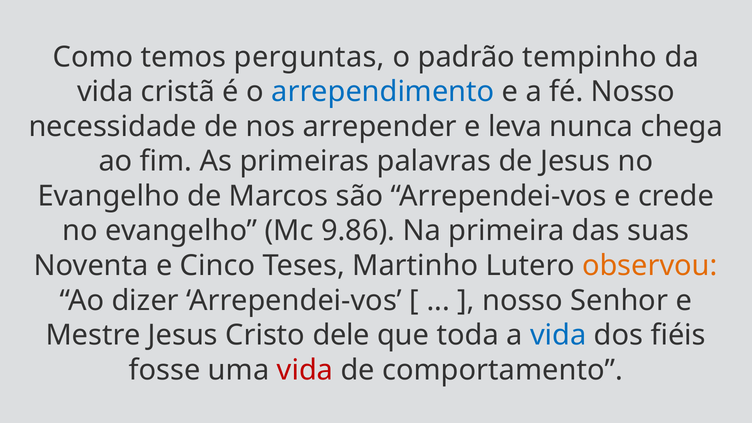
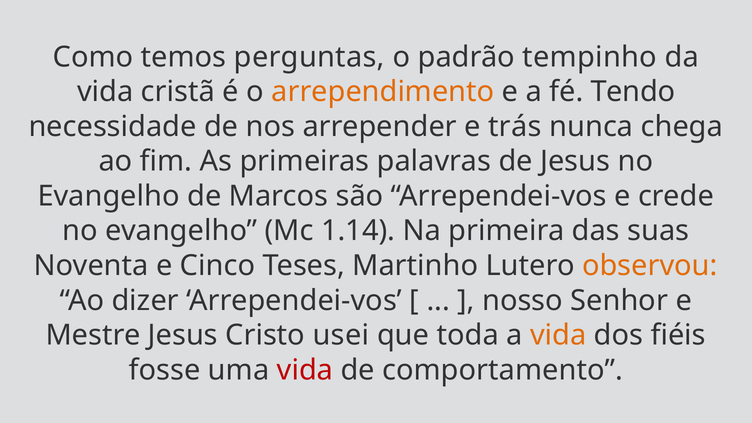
arrependimento colour: blue -> orange
fé Nosso: Nosso -> Tendo
leva: leva -> trás
9.86: 9.86 -> 1.14
dele: dele -> usei
vida at (558, 335) colour: blue -> orange
